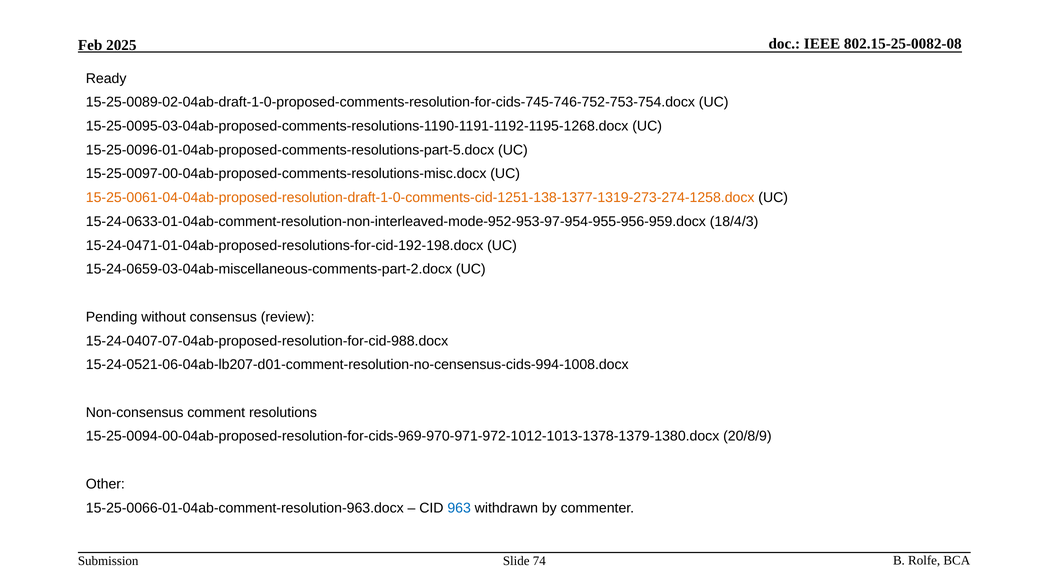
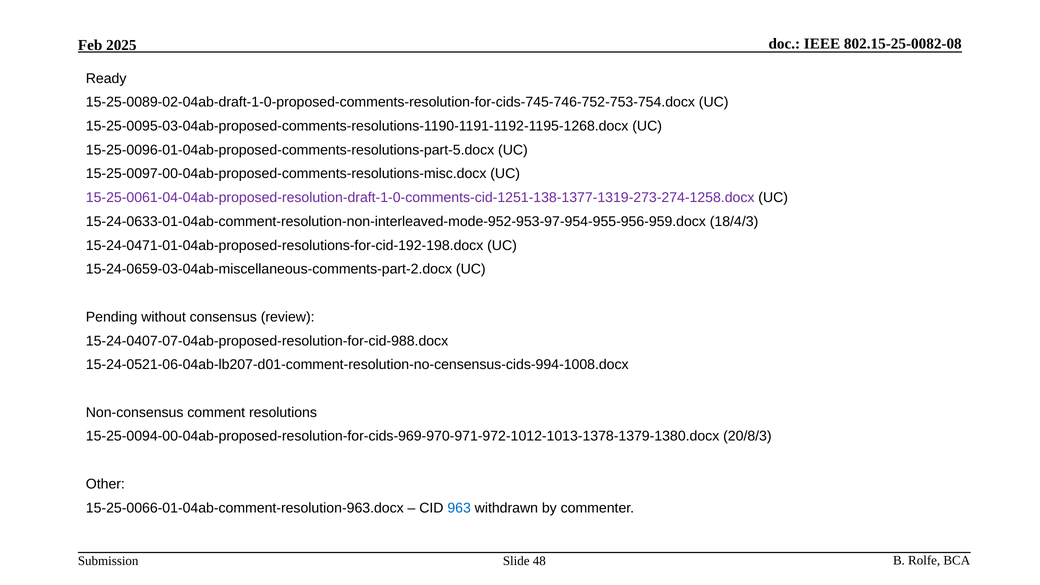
15-25-0061-04-04ab-proposed-resolution-draft-1-0-comments-cid-1251-138-1377-1319-273-274-1258.docx colour: orange -> purple
20/8/9: 20/8/9 -> 20/8/3
74: 74 -> 48
